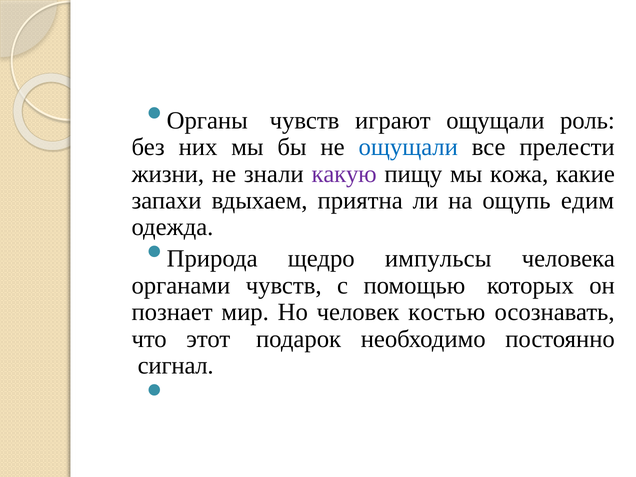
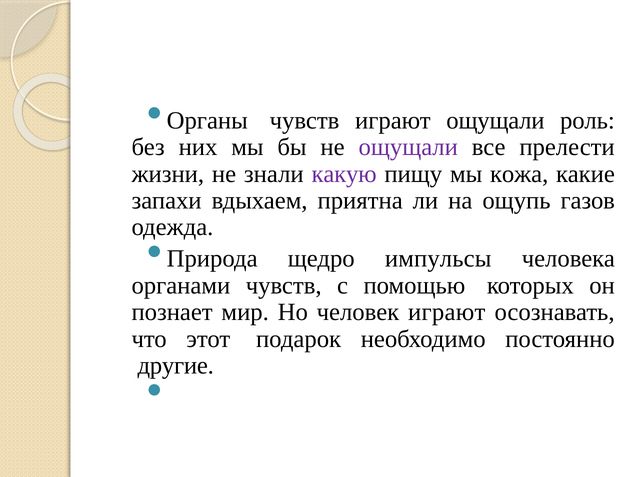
ощущали at (408, 147) colour: blue -> purple
едим: едим -> газов
человек костью: костью -> играют
сигнал: сигнал -> другие
